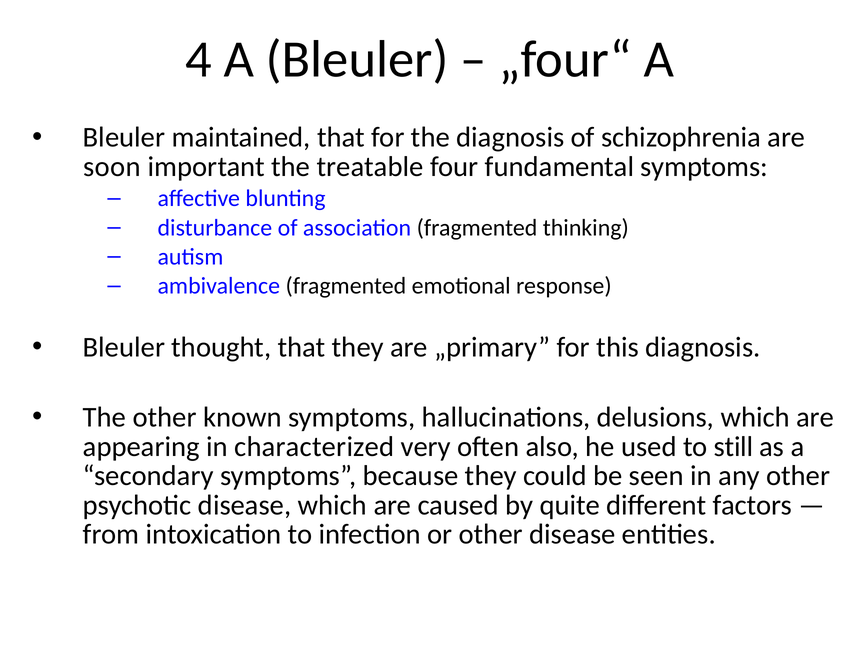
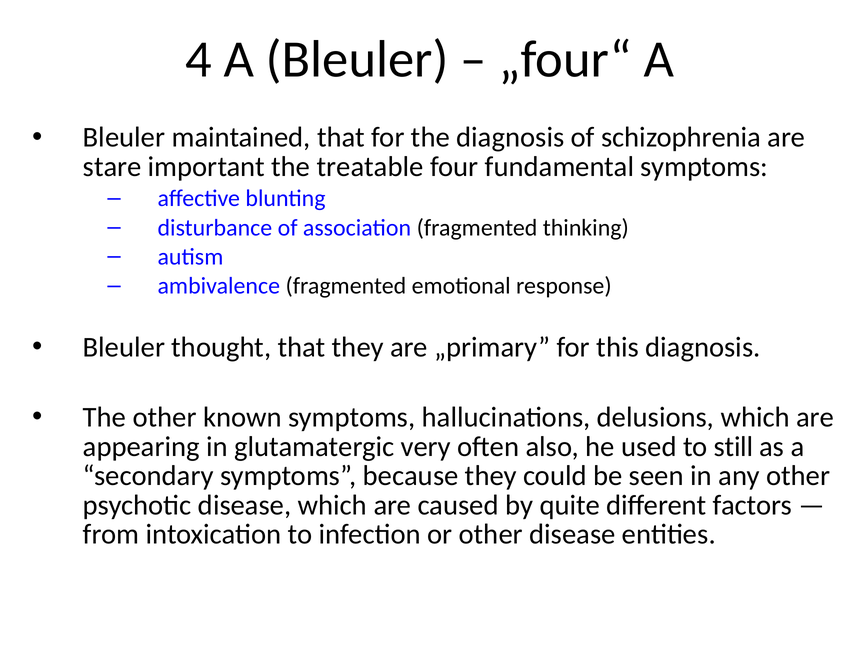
soon: soon -> stare
characterized: characterized -> glutamatergic
